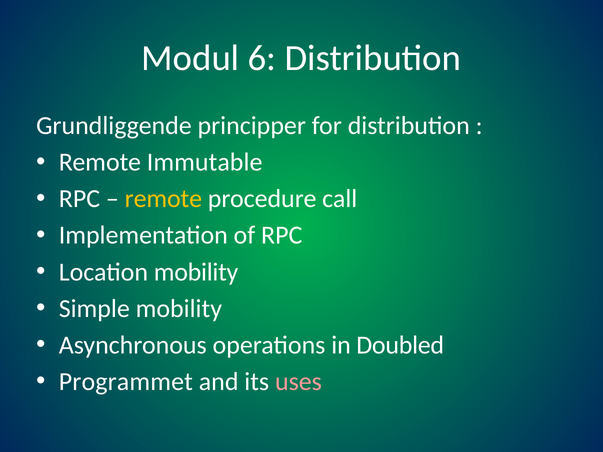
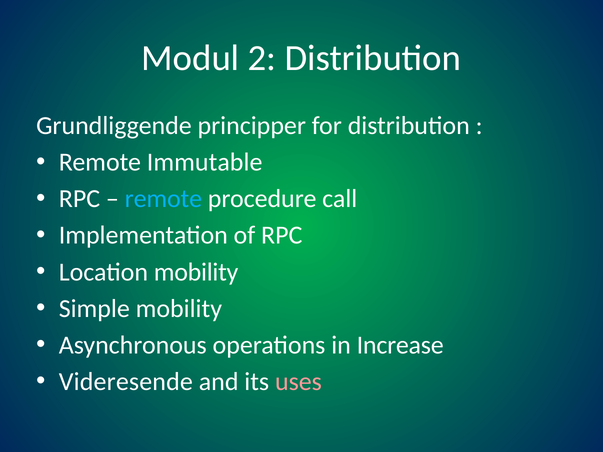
6: 6 -> 2
remote at (163, 199) colour: yellow -> light blue
Doubled: Doubled -> Increase
Programmet: Programmet -> Videresende
